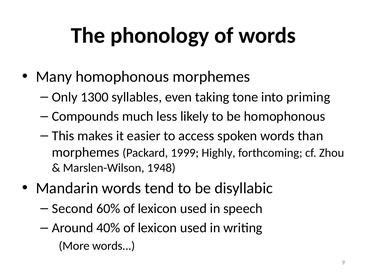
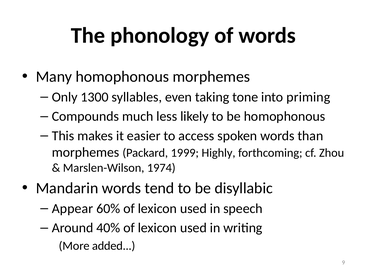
1948: 1948 -> 1974
Second: Second -> Appear
More words: words -> added
